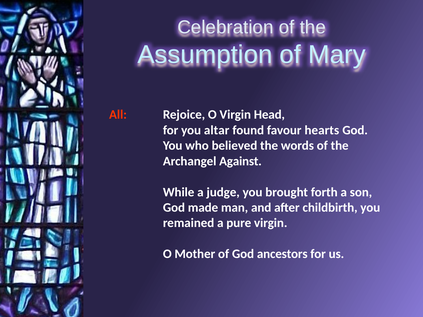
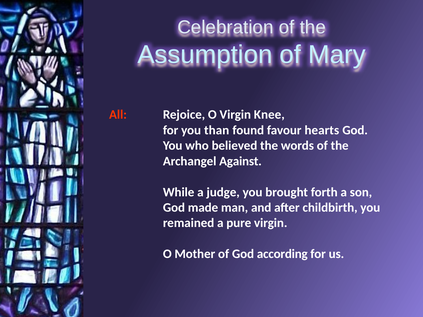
Head: Head -> Knee
altar: altar -> than
ancestors: ancestors -> according
